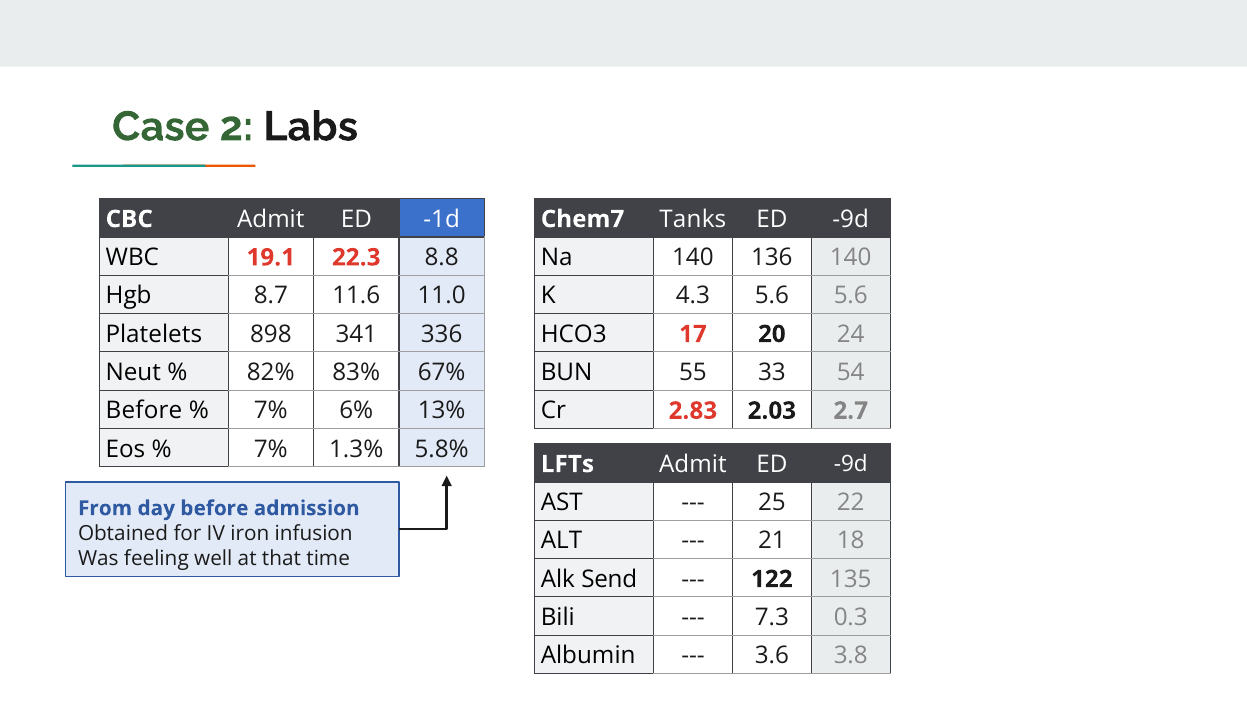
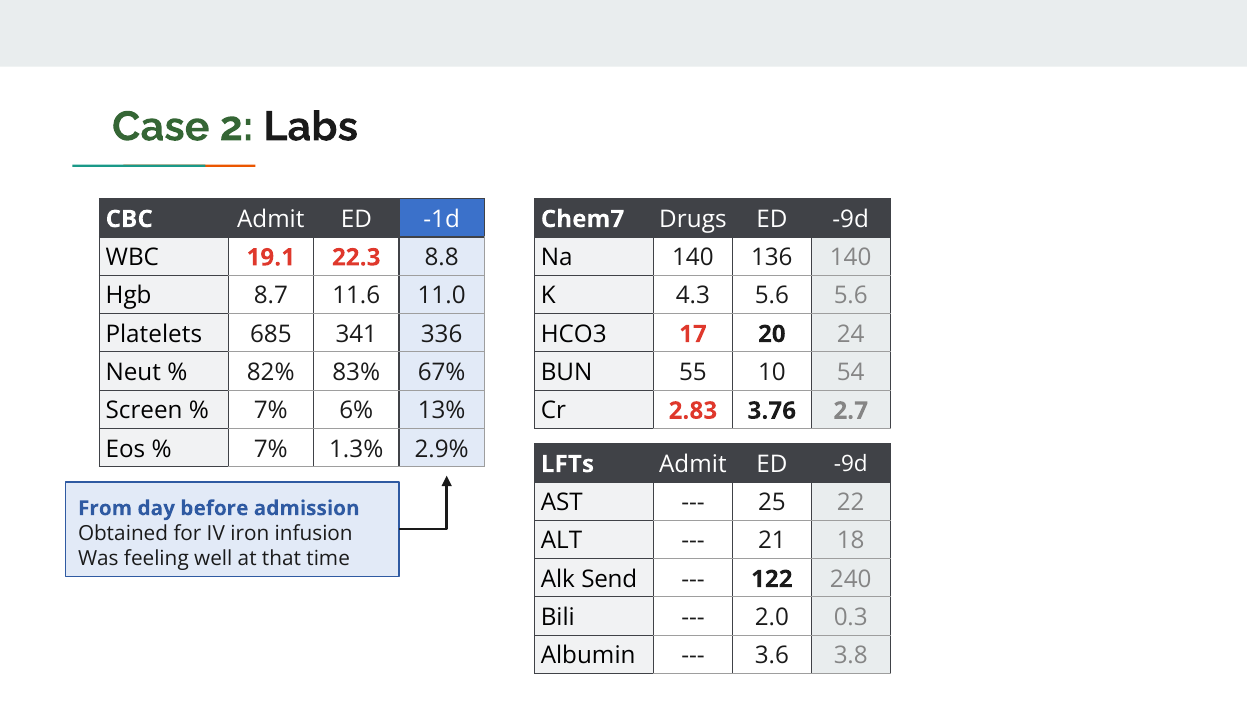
Tanks: Tanks -> Drugs
898: 898 -> 685
33: 33 -> 10
Before at (144, 410): Before -> Screen
2.03: 2.03 -> 3.76
5.8%: 5.8% -> 2.9%
135: 135 -> 240
7.3: 7.3 -> 2.0
